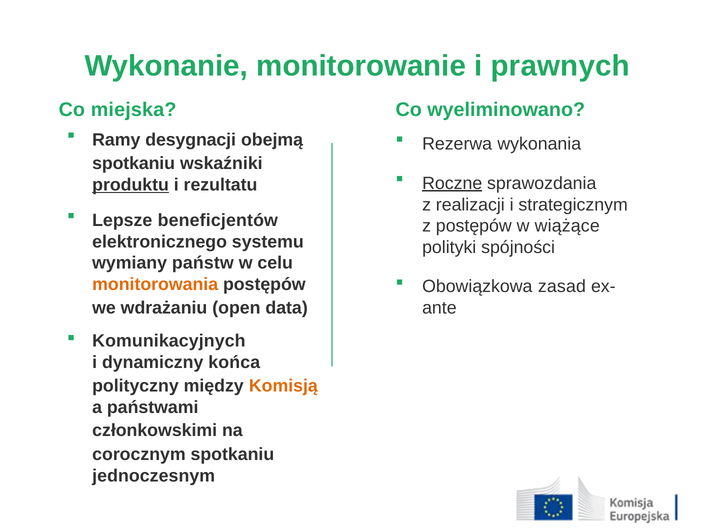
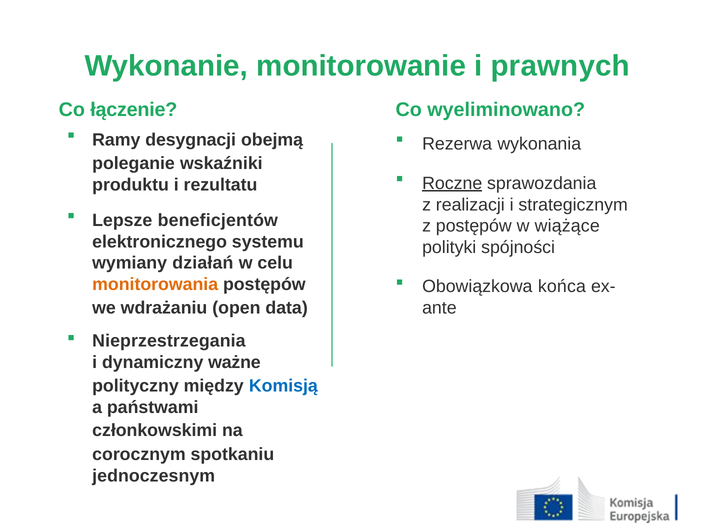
miejska: miejska -> łączenie
spotkaniu at (134, 163): spotkaniu -> poleganie
produktu underline: present -> none
państw: państw -> działań
zasad: zasad -> końca
Komunikacyjnych: Komunikacyjnych -> Nieprzestrzegania
końca: końca -> ważne
Komisją colour: orange -> blue
